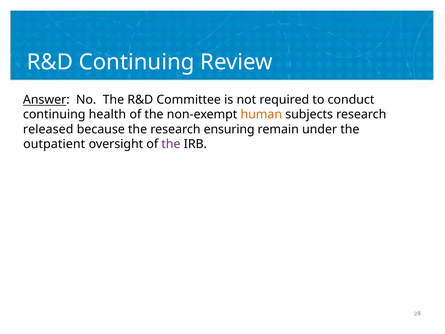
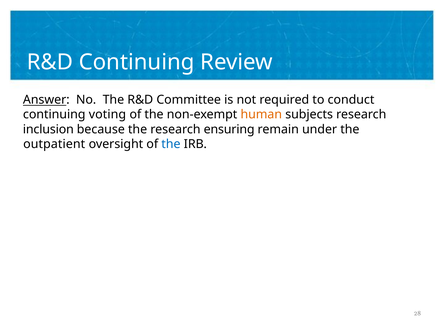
health: health -> voting
released: released -> inclusion
the at (171, 144) colour: purple -> blue
